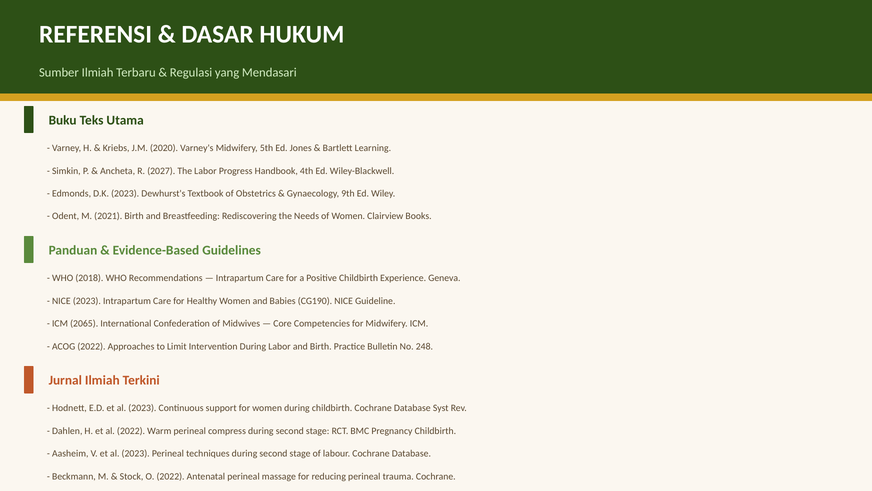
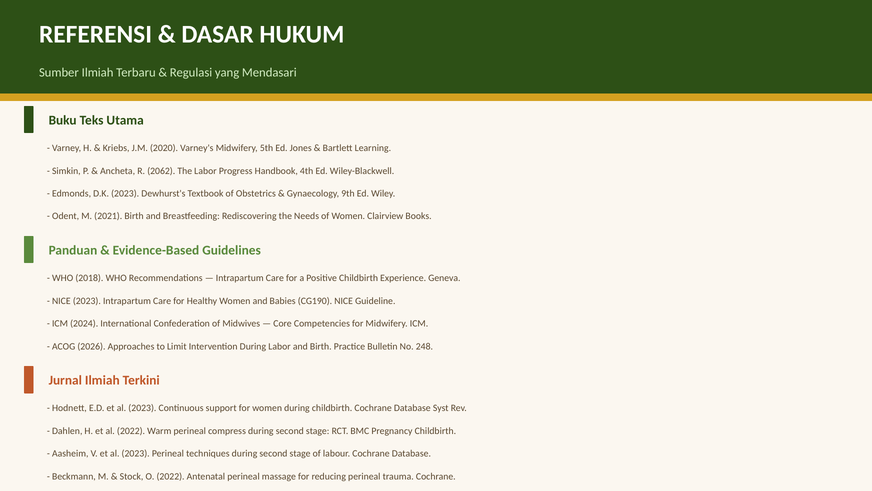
2027: 2027 -> 2062
2065: 2065 -> 2024
ACOG 2022: 2022 -> 2026
